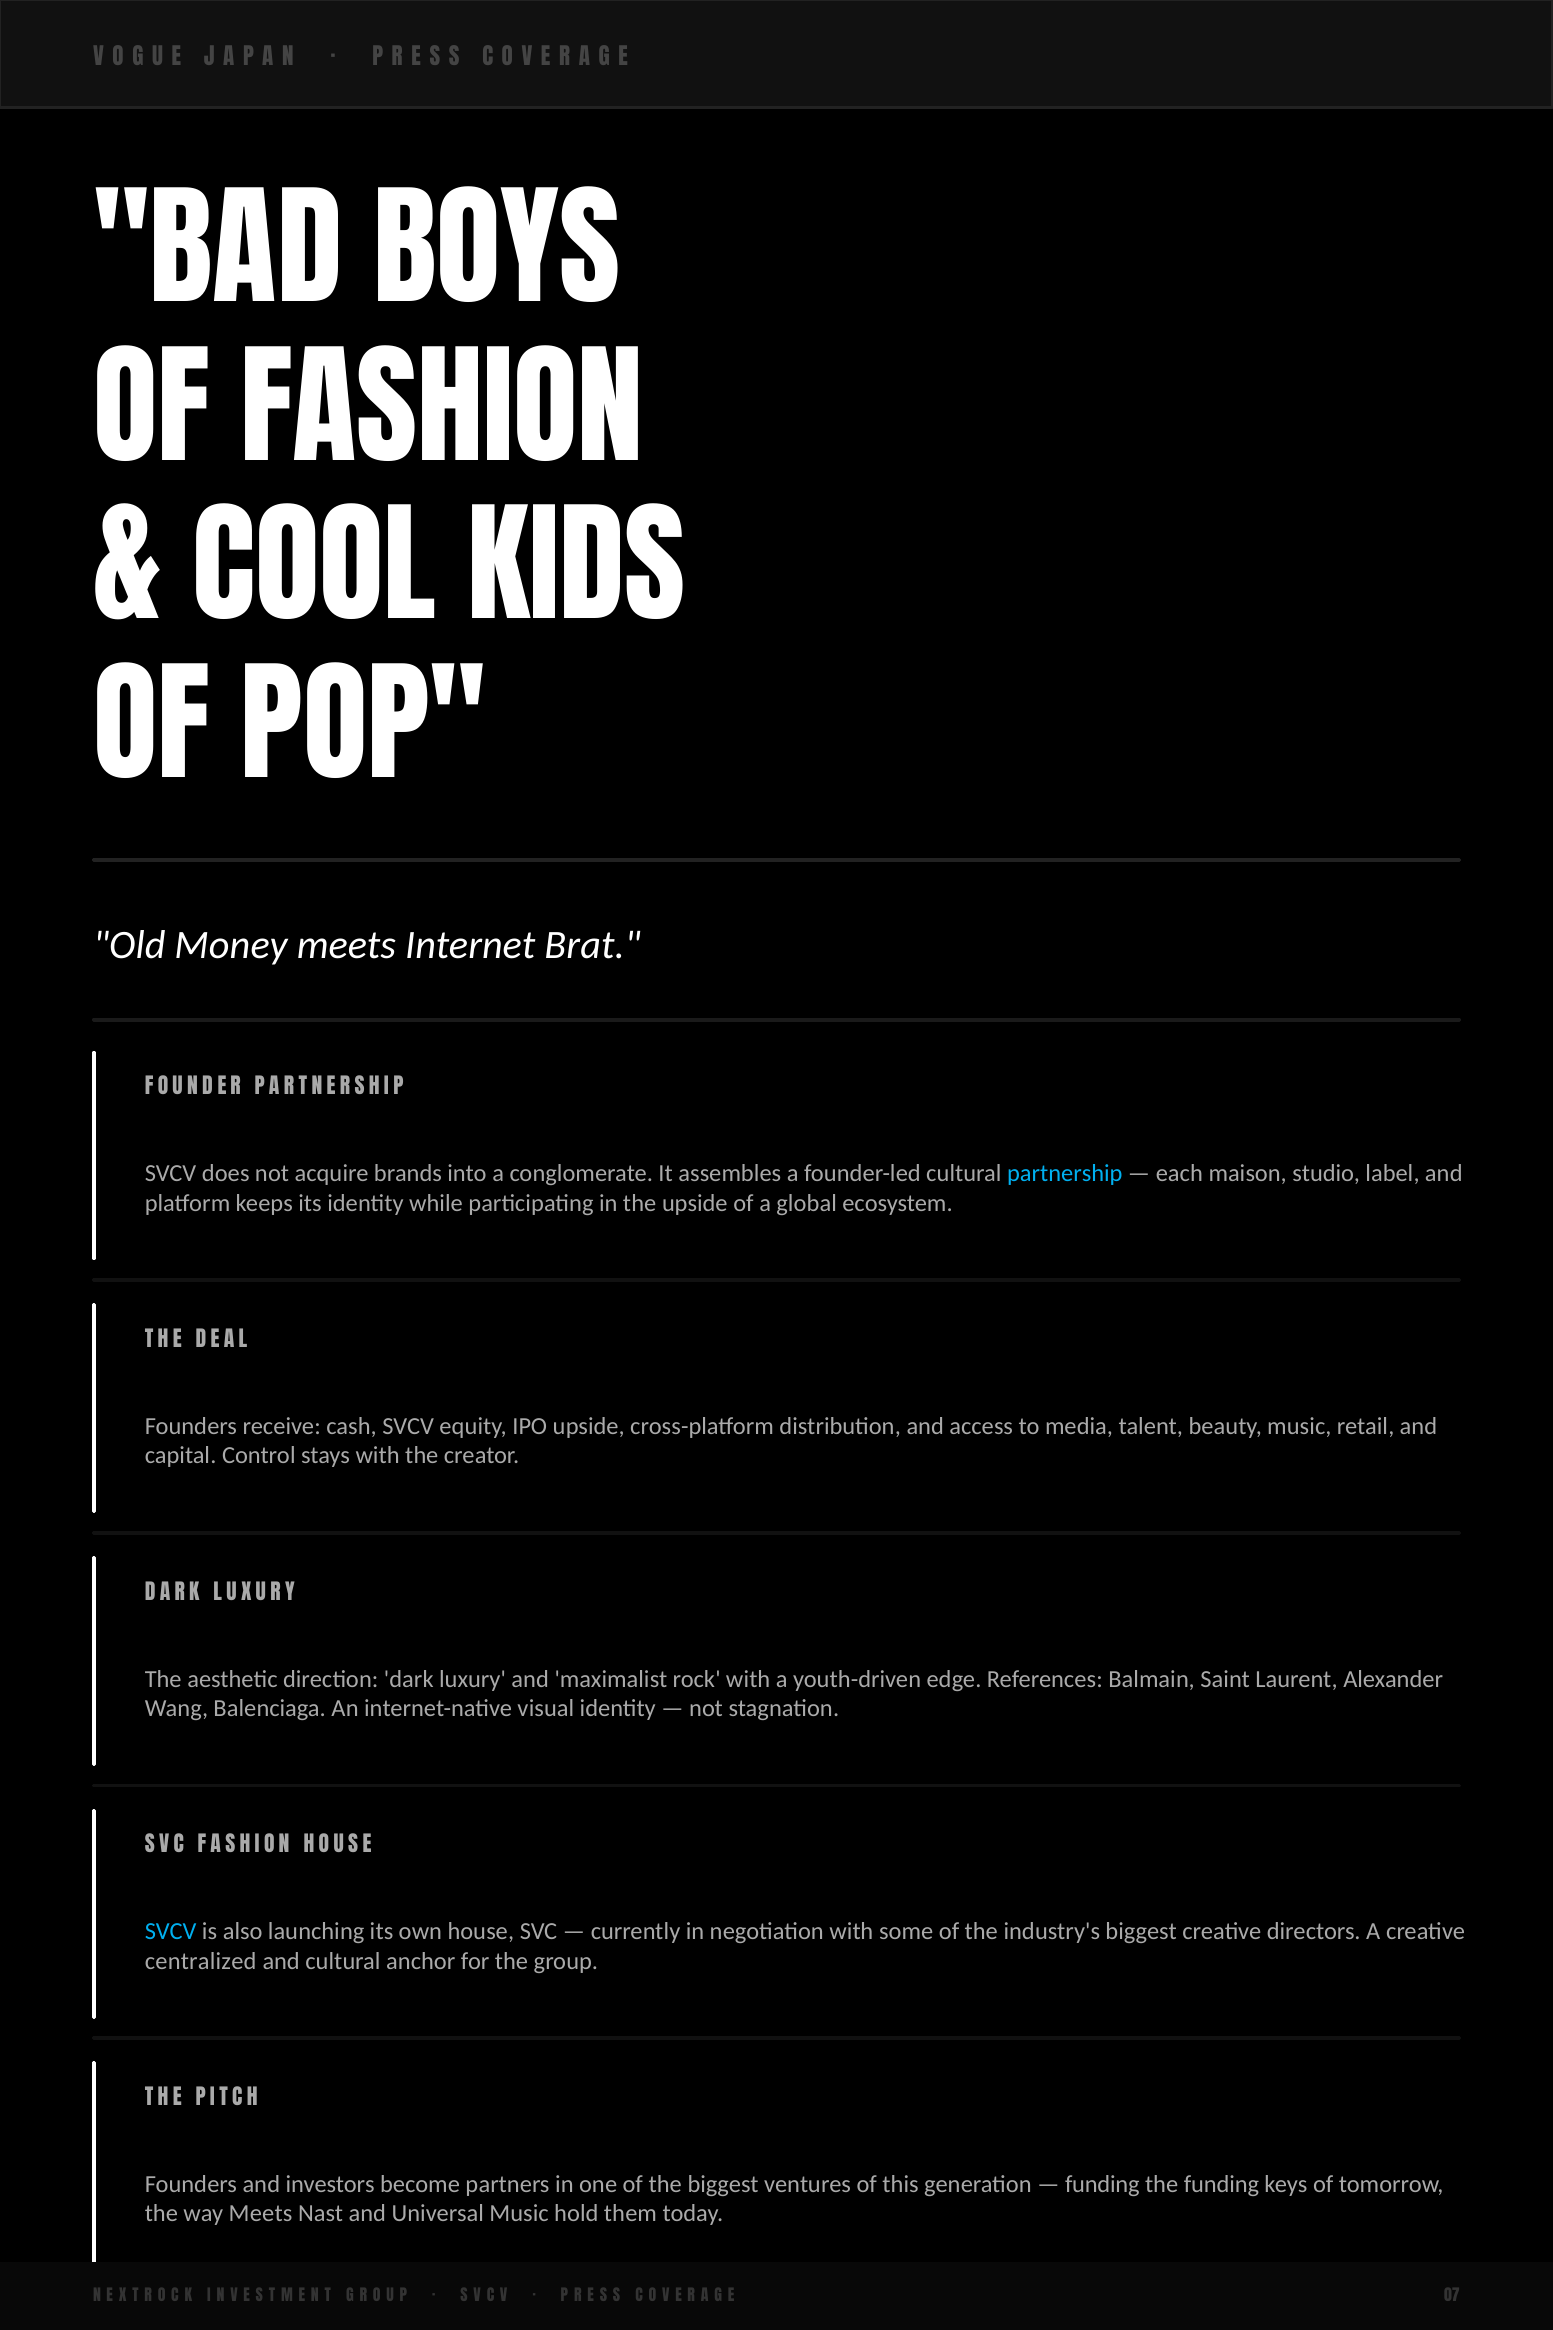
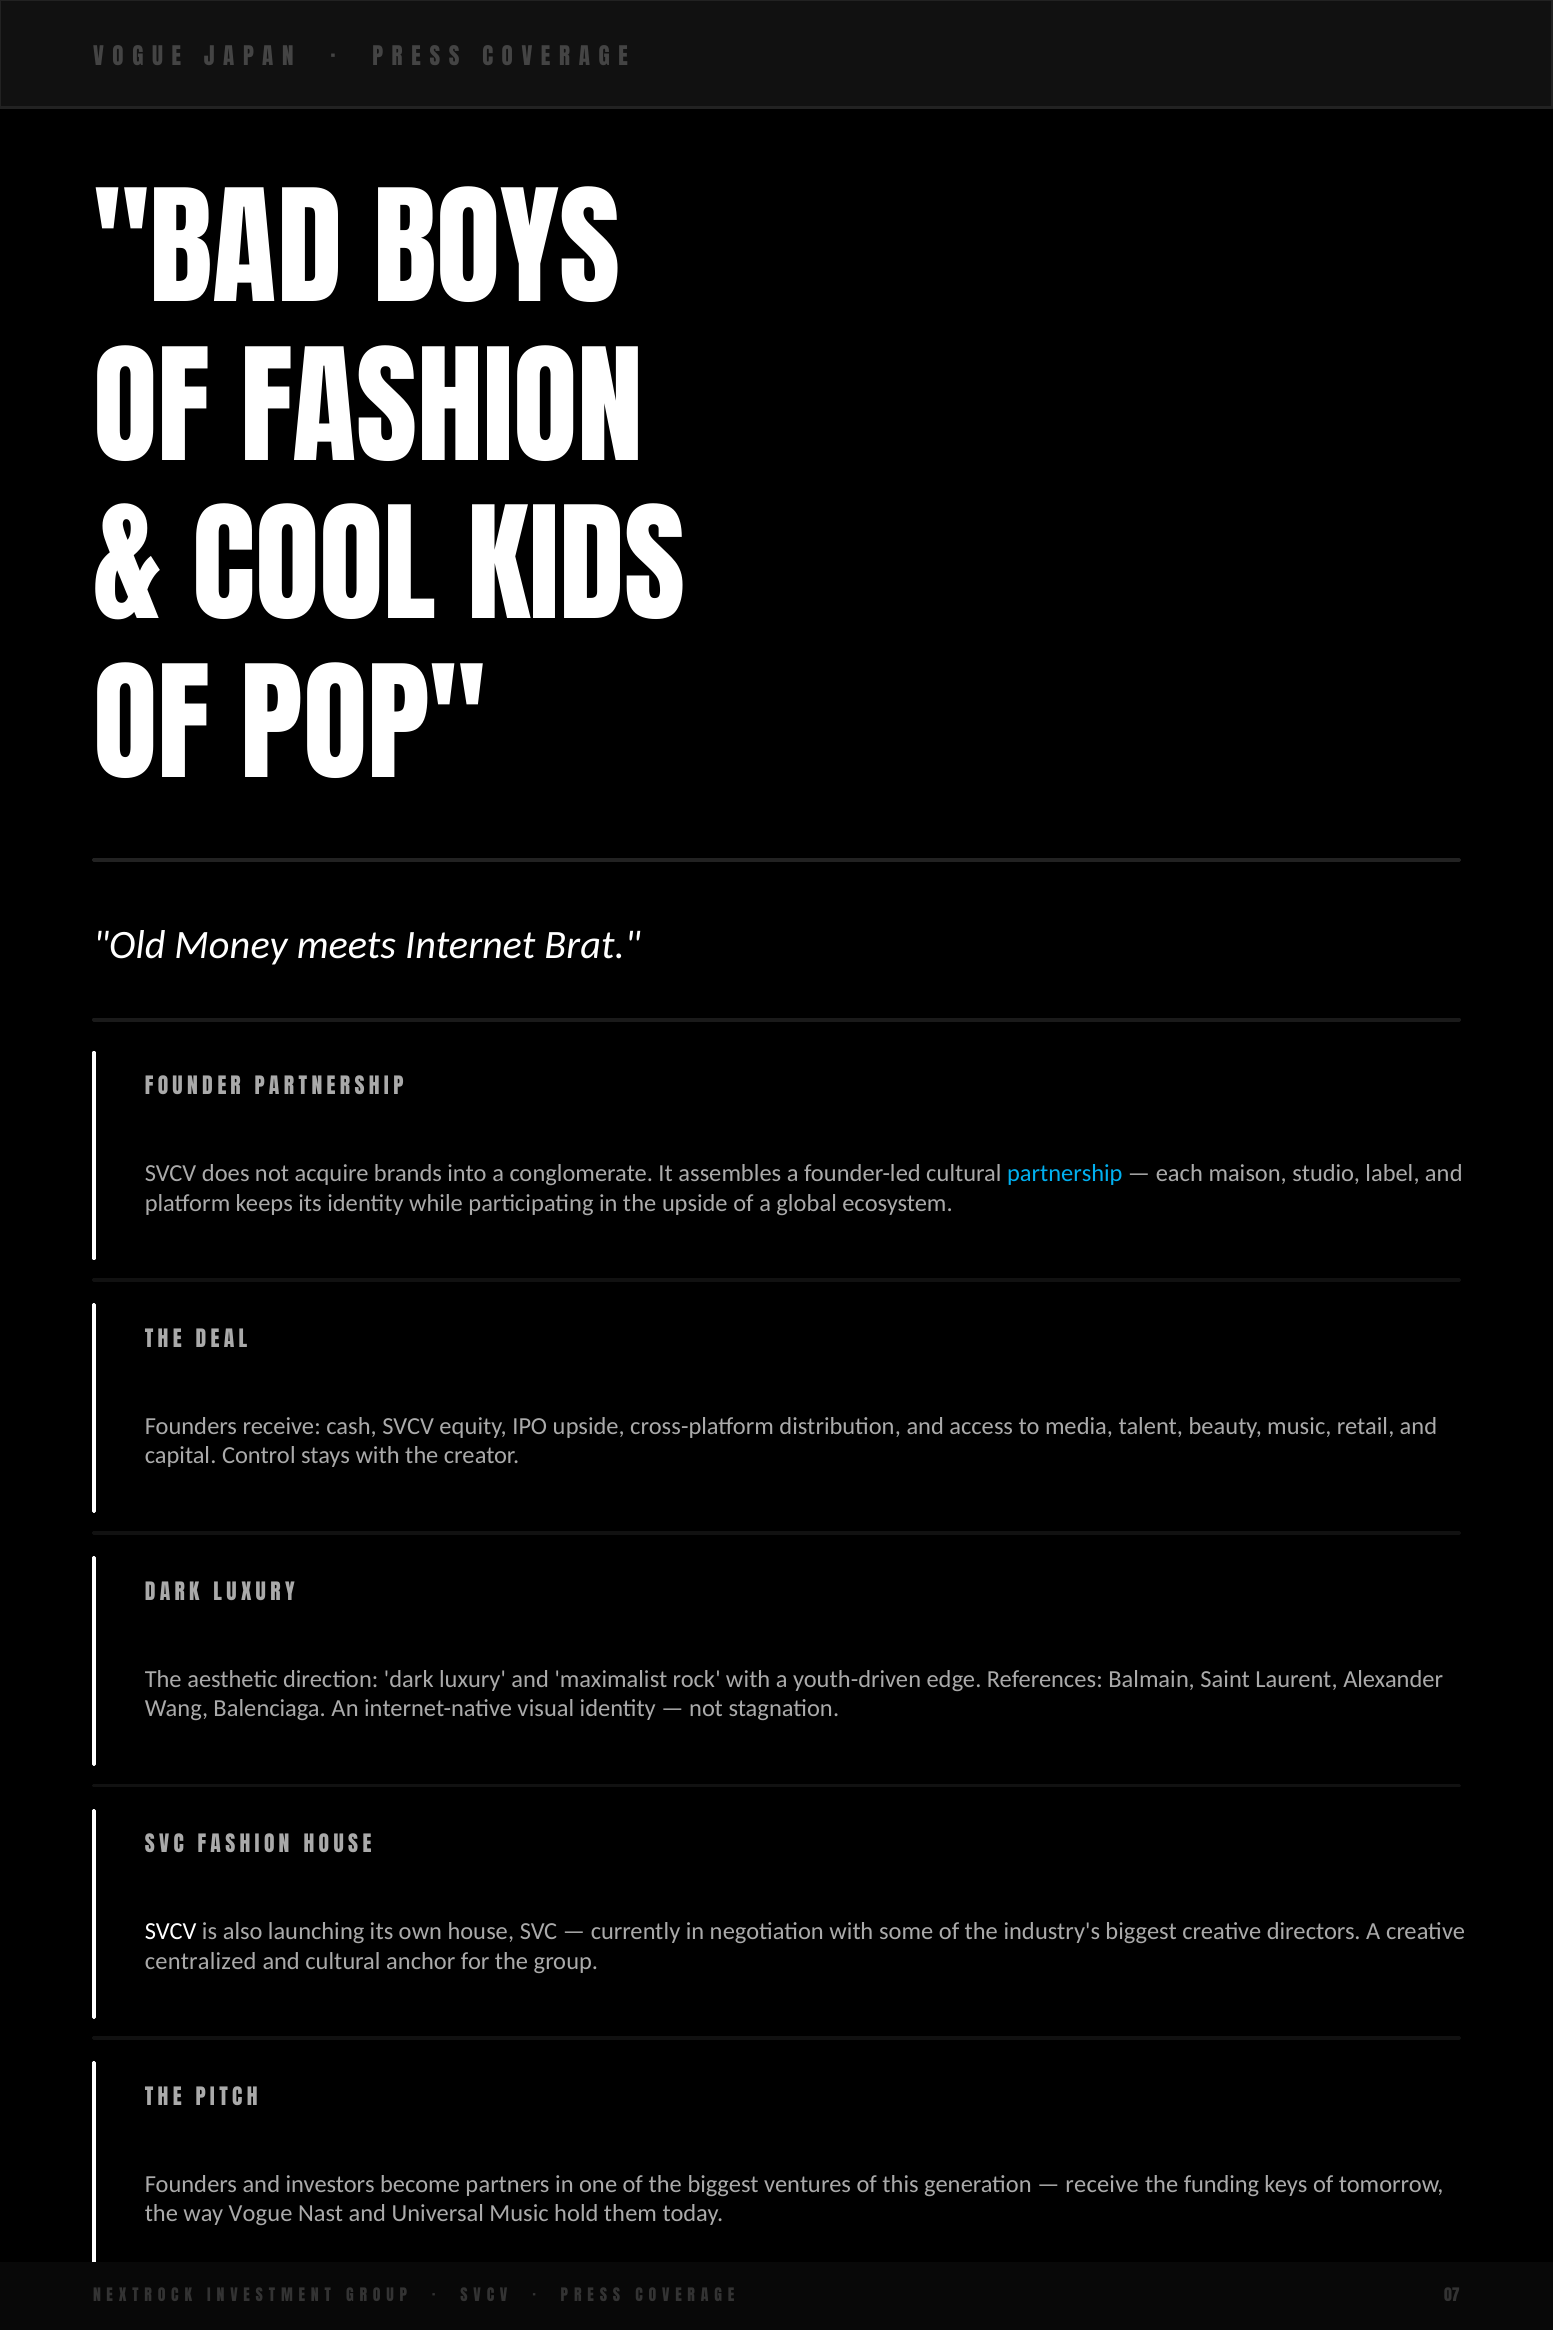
SVCV at (171, 1931) colour: light blue -> white
funding at (1102, 2184): funding -> receive
way Meets: Meets -> Vogue
